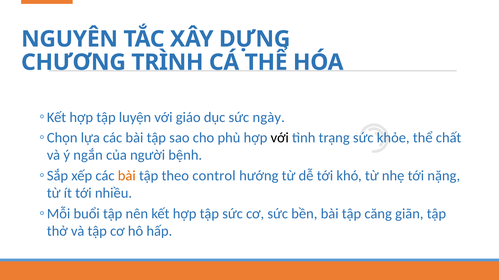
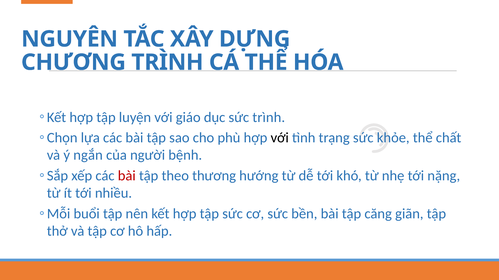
sức ngày: ngày -> trình
bài at (127, 176) colour: orange -> red
control: control -> thương
